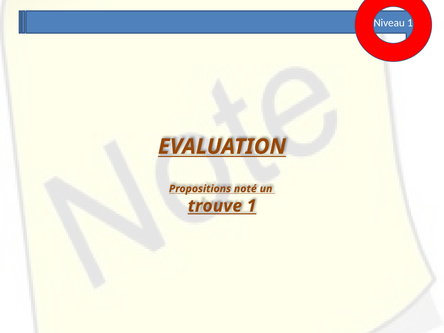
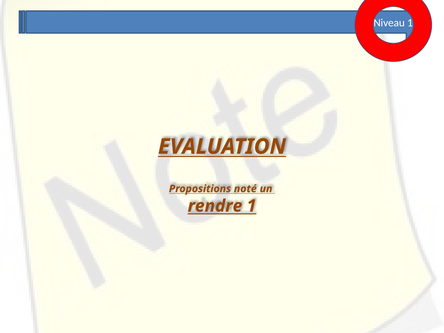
trouve: trouve -> rendre
